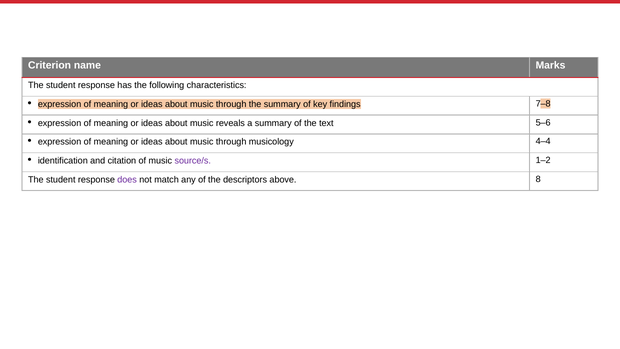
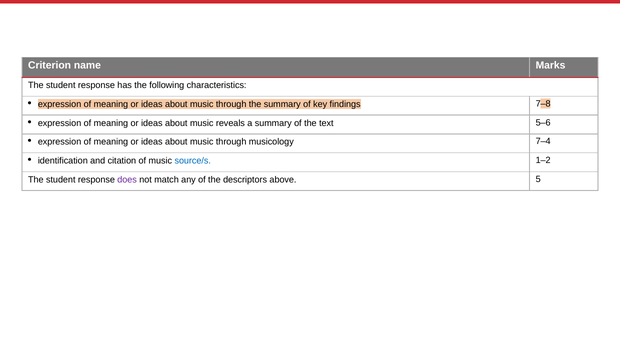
4–4: 4–4 -> 7–4
source/s colour: purple -> blue
8: 8 -> 5
